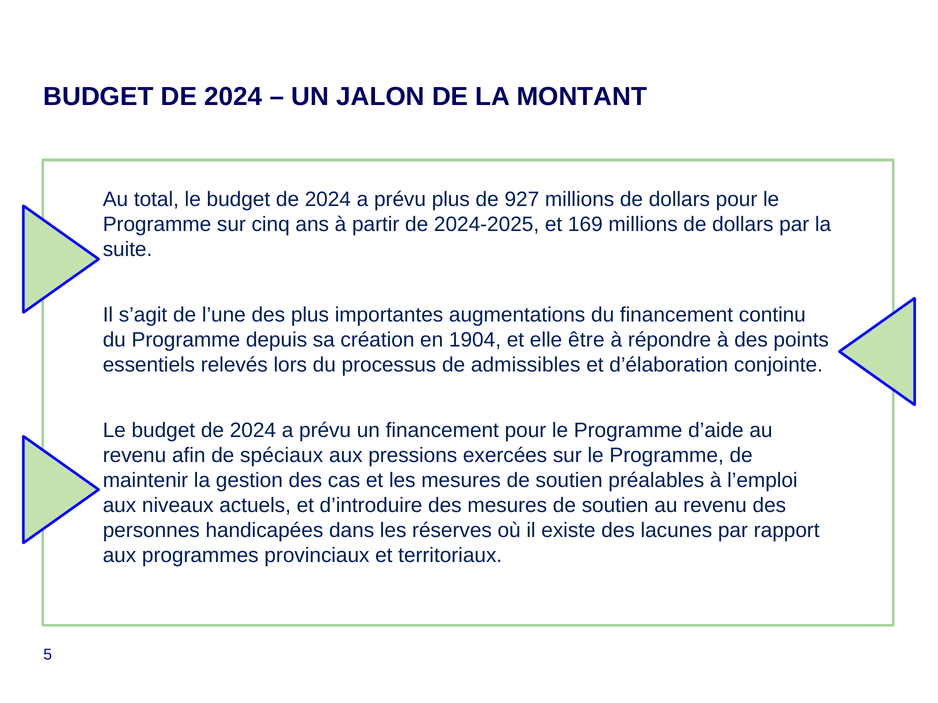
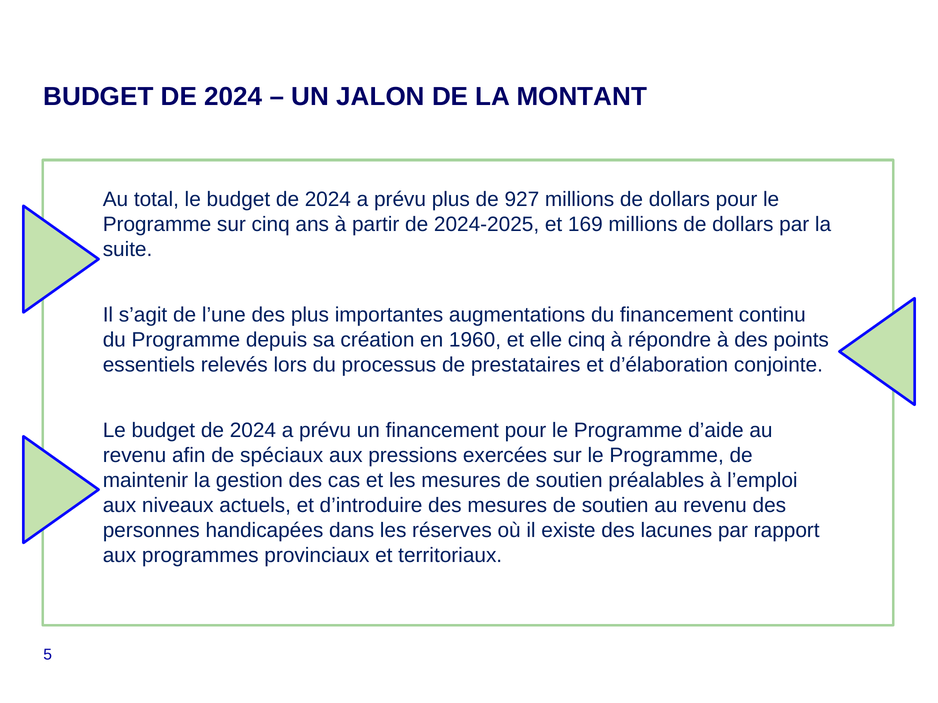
1904: 1904 -> 1960
elle être: être -> cinq
admissibles: admissibles -> prestataires
